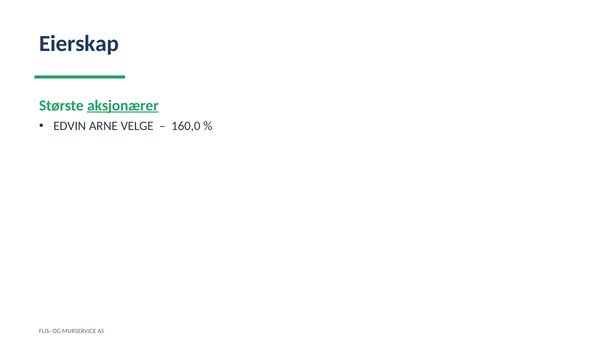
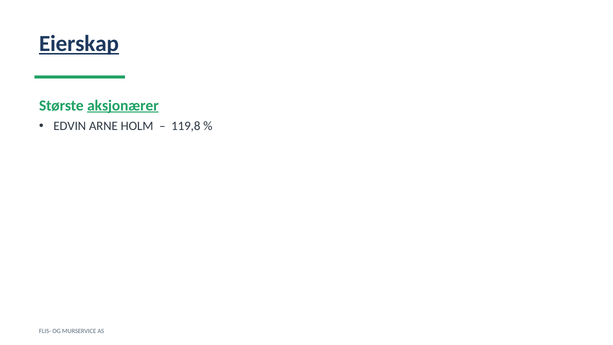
Eierskap underline: none -> present
VELGE: VELGE -> HOLM
160,0: 160,0 -> 119,8
